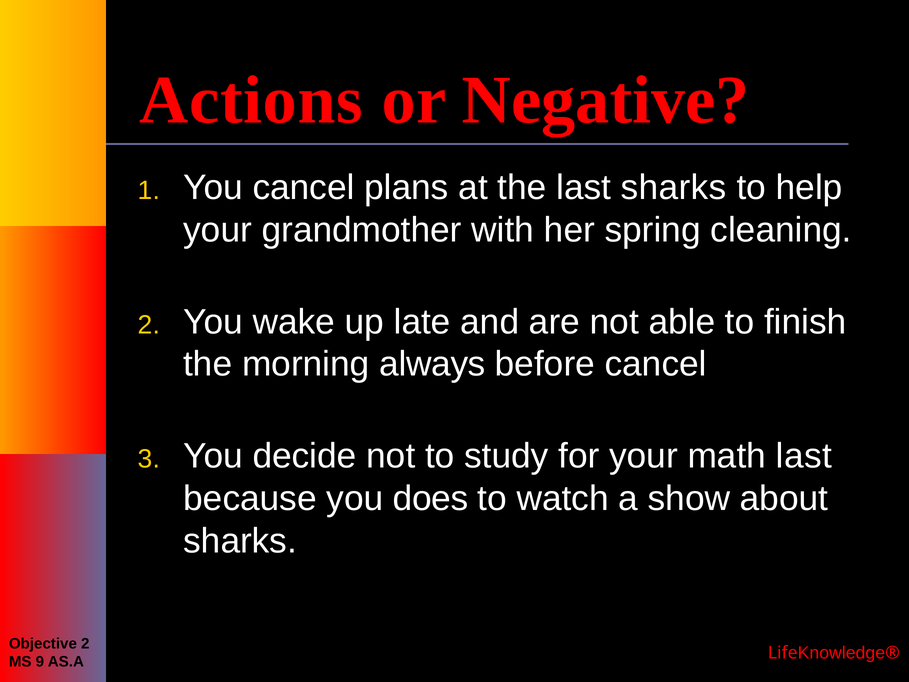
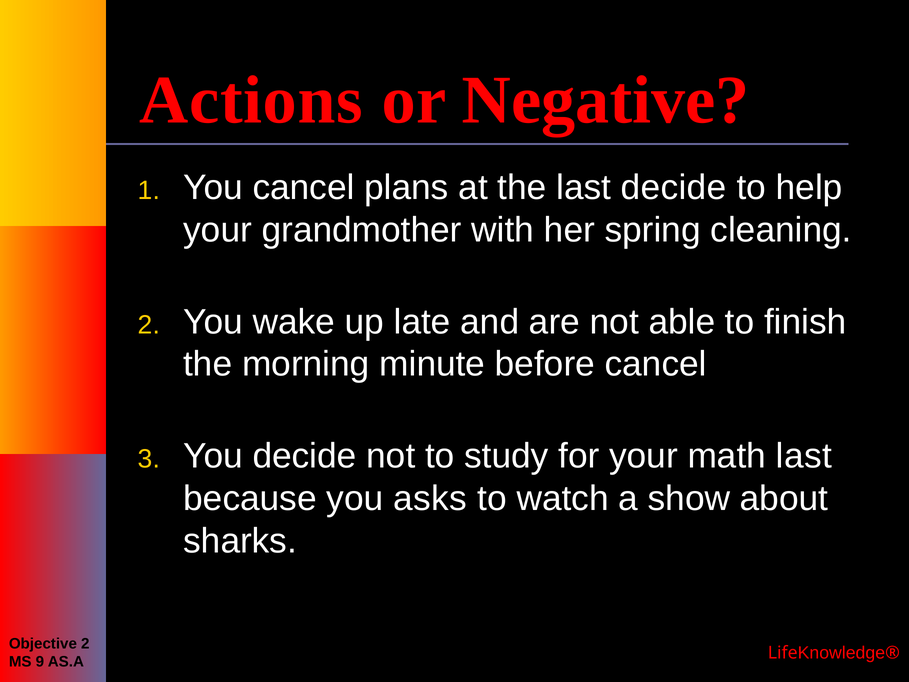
last sharks: sharks -> decide
always: always -> minute
does: does -> asks
